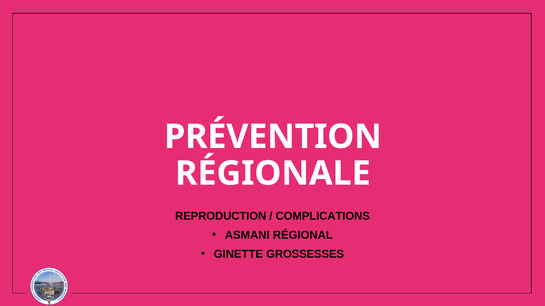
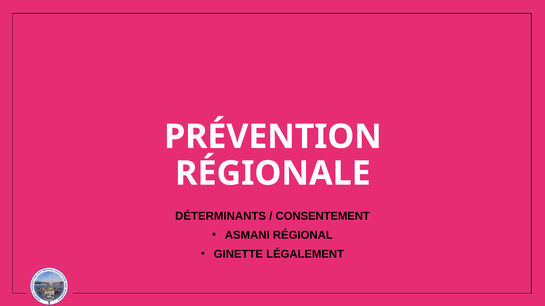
REPRODUCTION: REPRODUCTION -> DÉTERMINANTS
COMPLICATIONS: COMPLICATIONS -> CONSENTEMENT
GROSSESSES: GROSSESSES -> LÉGALEMENT
